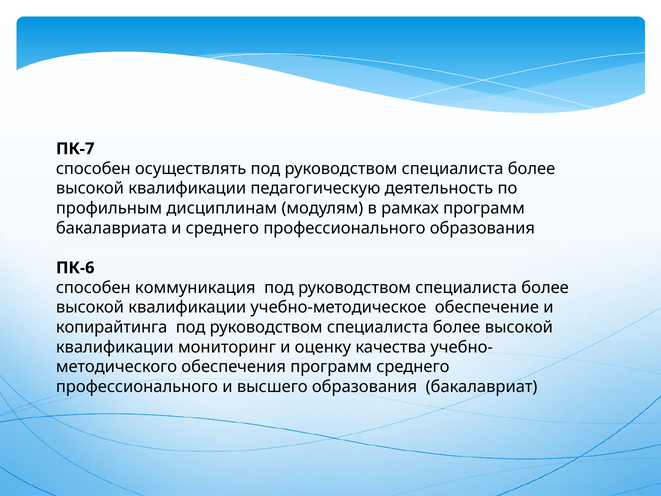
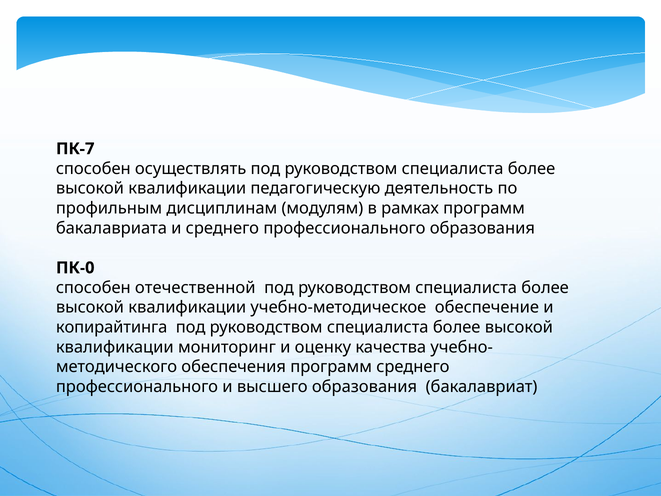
ПК-6: ПК-6 -> ПК-0
коммуникация: коммуникация -> отечественной
